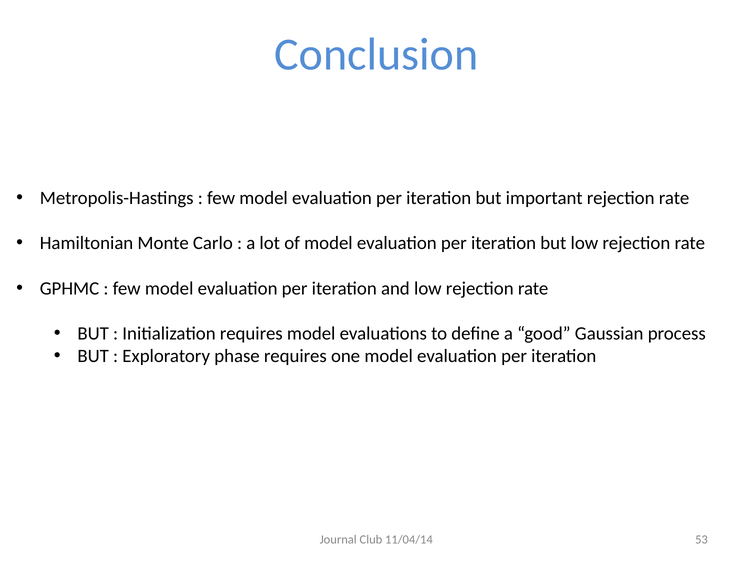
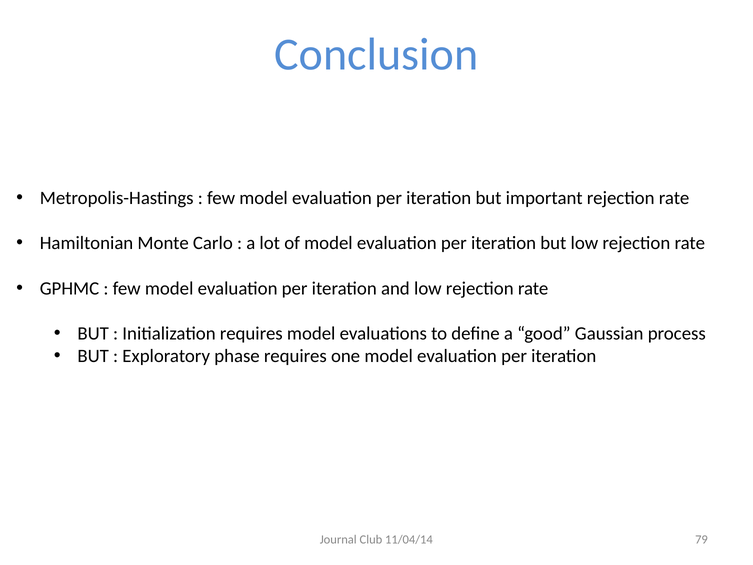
53: 53 -> 79
